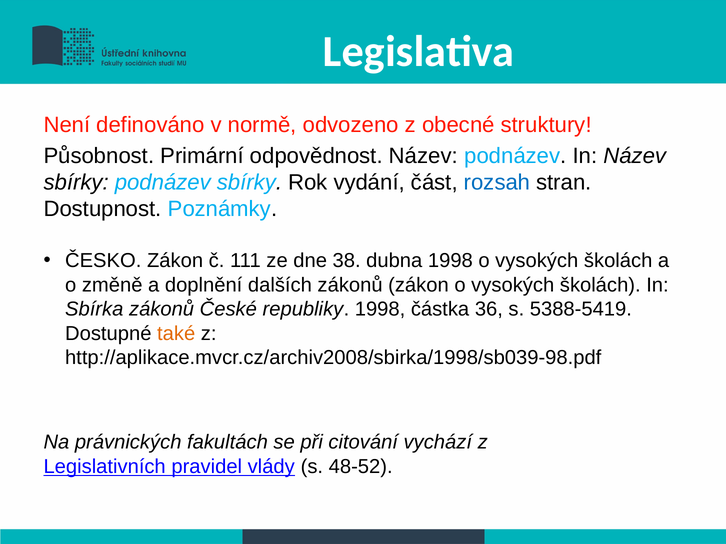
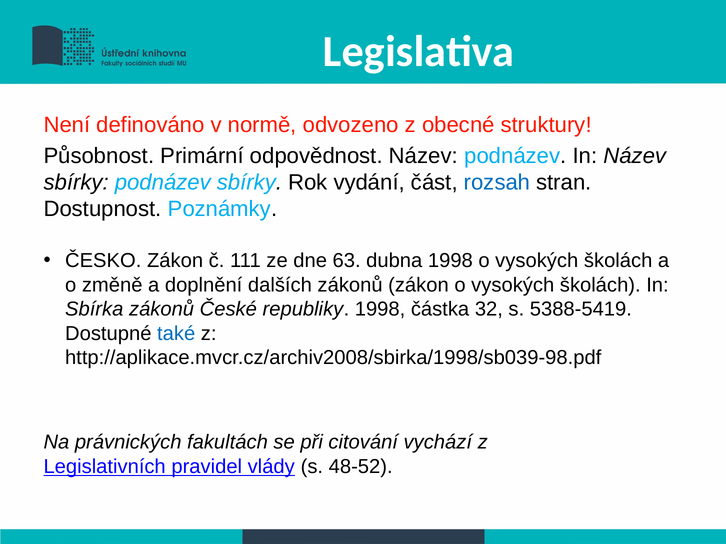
38: 38 -> 63
36: 36 -> 32
také colour: orange -> blue
